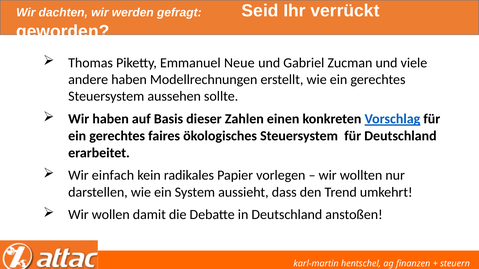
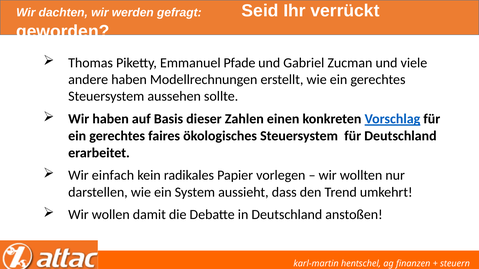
Neue: Neue -> Pfade
